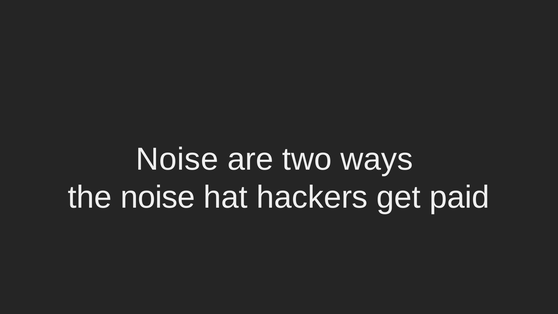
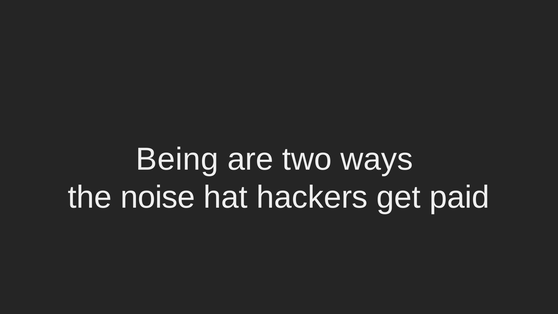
Noise at (177, 159): Noise -> Being
